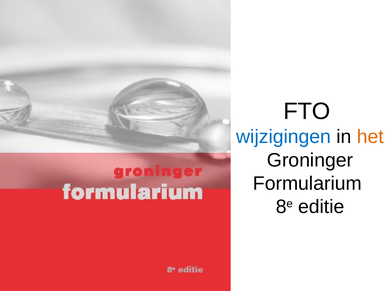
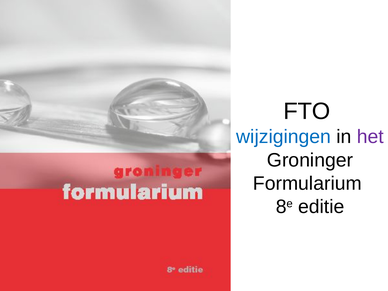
het colour: orange -> purple
